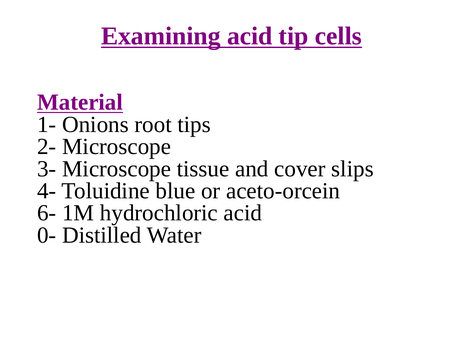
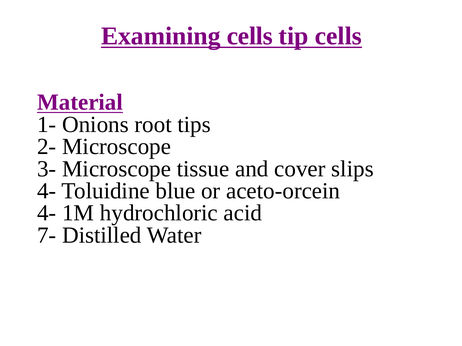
Examining acid: acid -> cells
6- at (47, 213): 6- -> 4-
0-: 0- -> 7-
